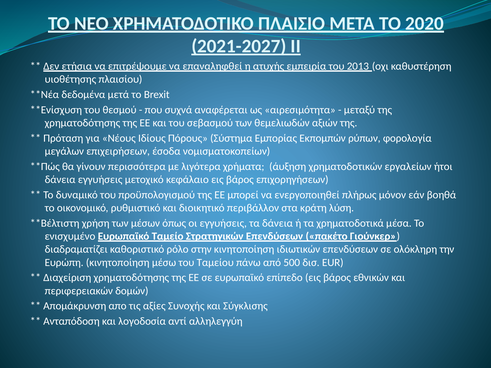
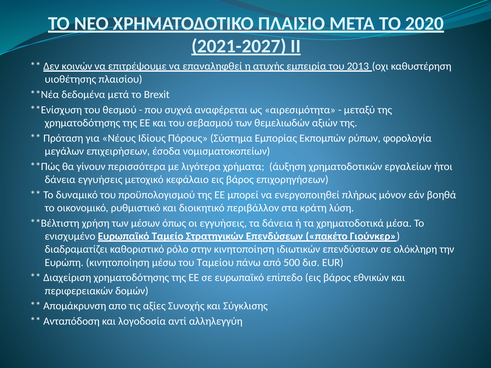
ετήσια: ετήσια -> κοινών
